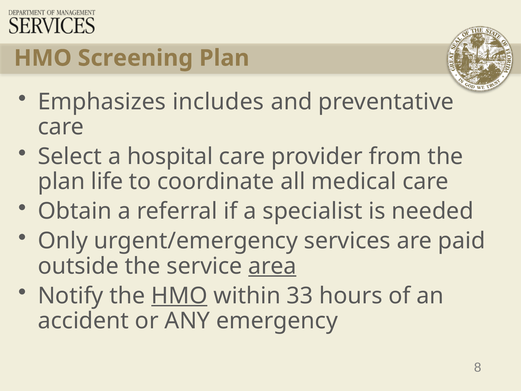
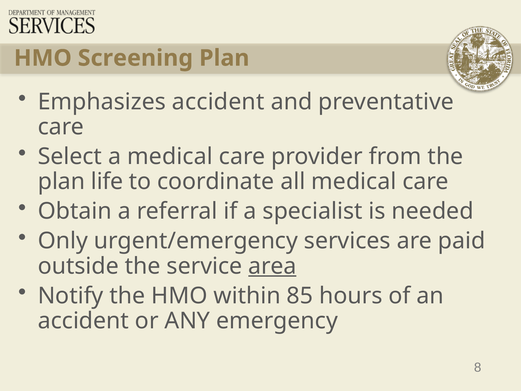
Emphasizes includes: includes -> accident
a hospital: hospital -> medical
HMO at (179, 296) underline: present -> none
33: 33 -> 85
